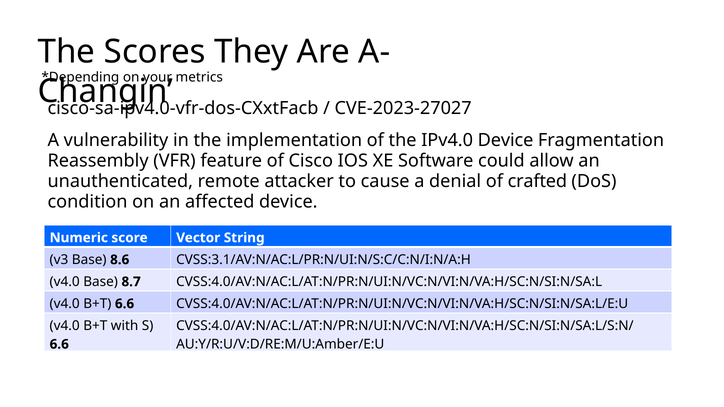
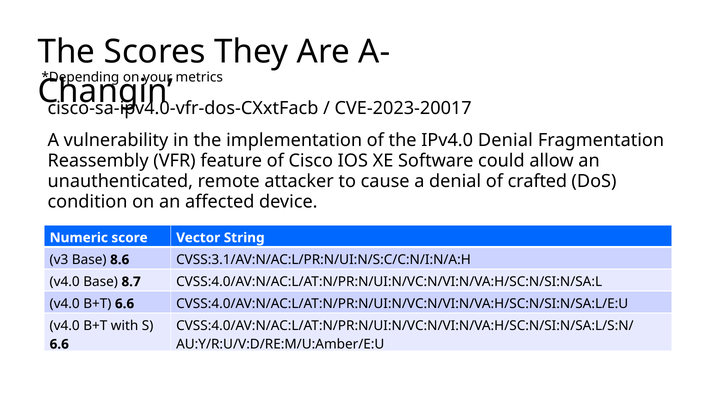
CVE-2023-27027: CVE-2023-27027 -> CVE-2023-20017
IPv4.0 Device: Device -> Denial
